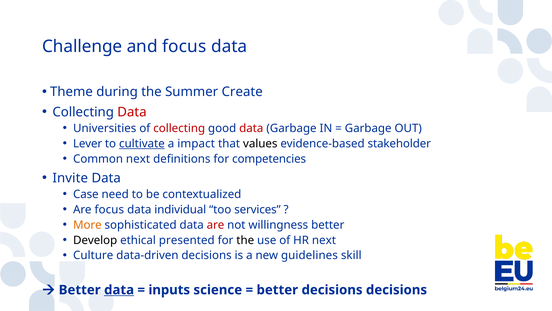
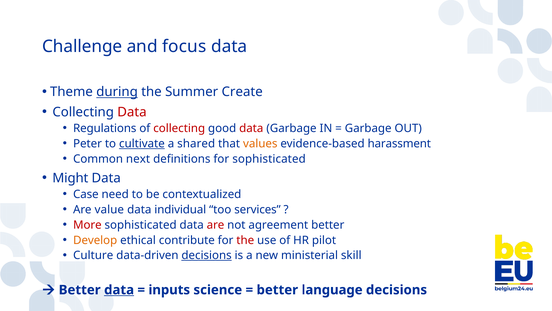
during underline: none -> present
Universities: Universities -> Regulations
Lever: Lever -> Peter
impact: impact -> shared
values colour: black -> orange
stakeholder: stakeholder -> harassment
for competencies: competencies -> sophisticated
Invite: Invite -> Might
Are focus: focus -> value
More colour: orange -> red
willingness: willingness -> agreement
Develop colour: black -> orange
presented: presented -> contribute
the at (245, 240) colour: black -> red
HR next: next -> pilot
decisions at (207, 255) underline: none -> present
guidelines: guidelines -> ministerial
better decisions: decisions -> language
